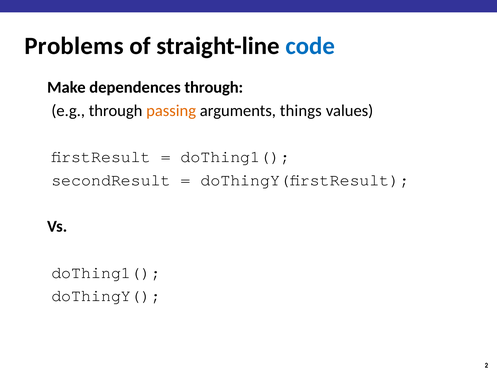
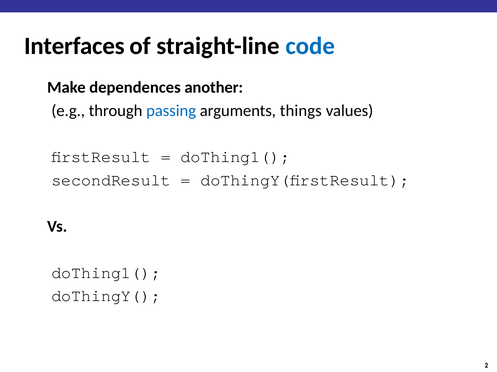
Problems: Problems -> Interfaces
dependences through: through -> another
passing colour: orange -> blue
